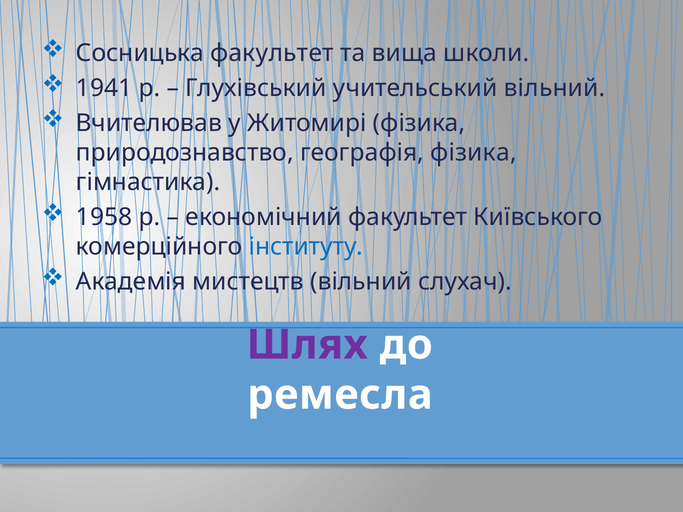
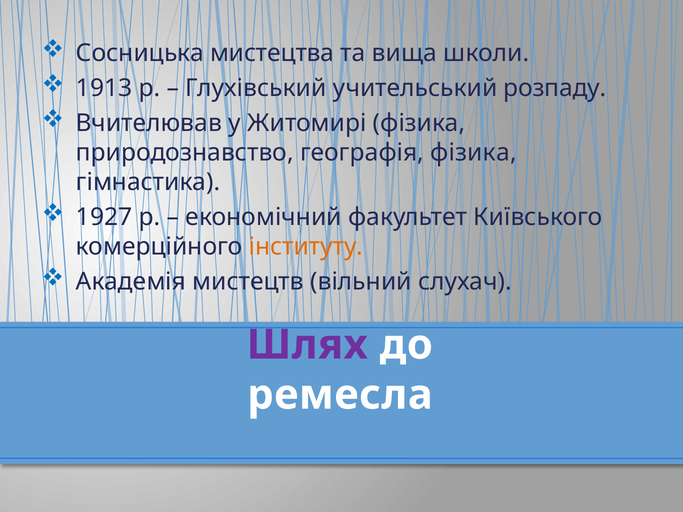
Сосницька факультет: факультет -> мистецтва
1941: 1941 -> 1913
учительський вільний: вільний -> розпаду
1958: 1958 -> 1927
інституту colour: blue -> orange
